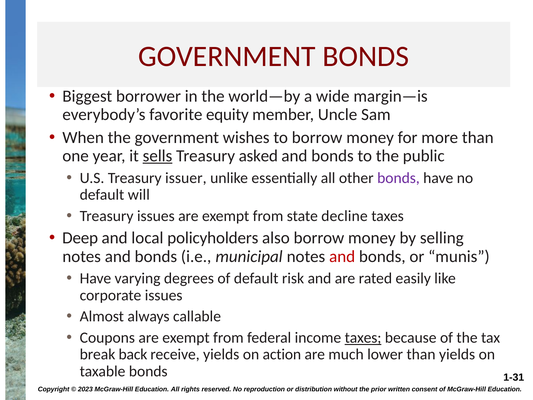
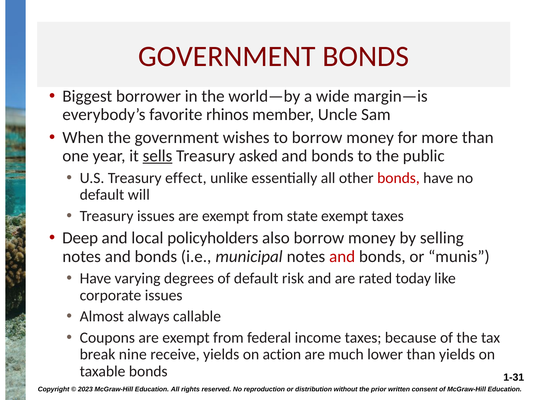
equity: equity -> rhinos
issuer: issuer -> effect
bonds at (398, 178) colour: purple -> red
state decline: decline -> exempt
easily: easily -> today
taxes at (363, 338) underline: present -> none
back: back -> nine
